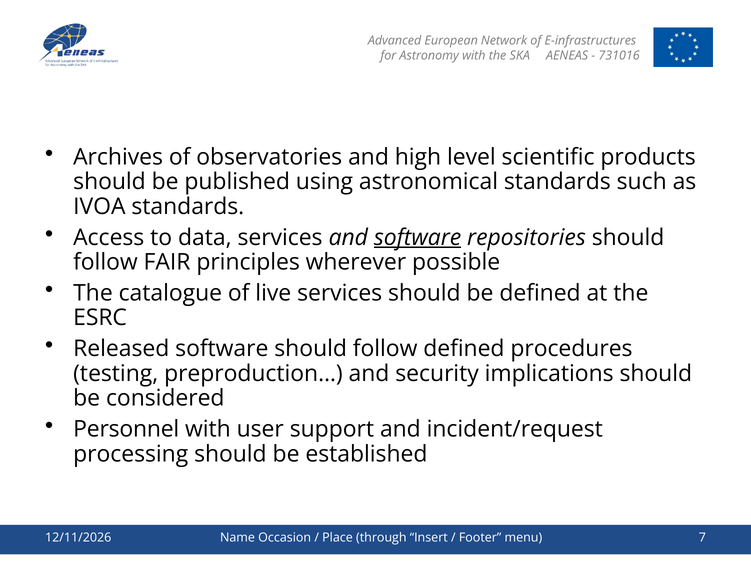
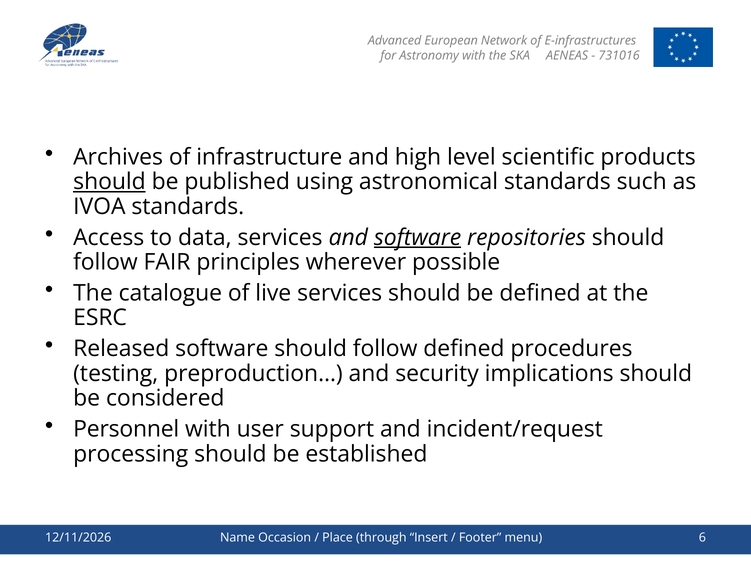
observatories: observatories -> infrastructure
should at (109, 182) underline: none -> present
7: 7 -> 6
